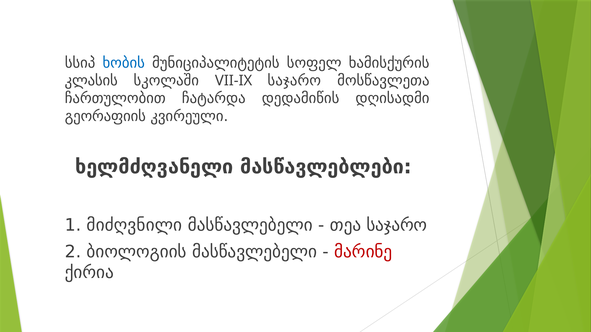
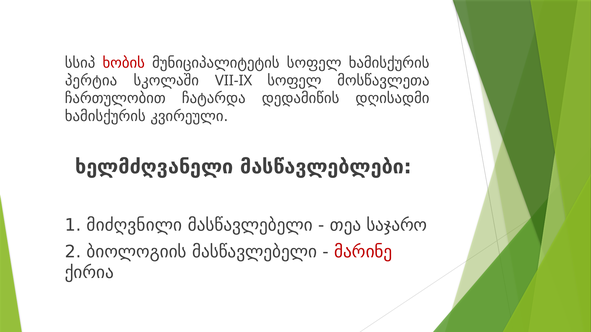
ხობის colour: blue -> red
კლასის: კლასის -> პერტია
VII-IX საჯარო: საჯარო -> სოფელ
გეორაფიის at (105, 116): გეორაფიის -> ხამისქურის
